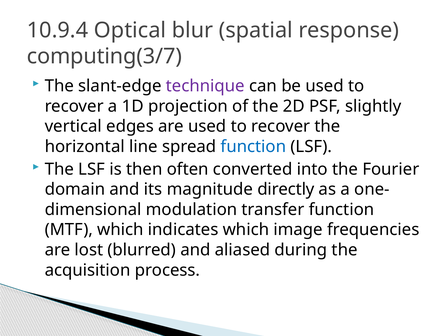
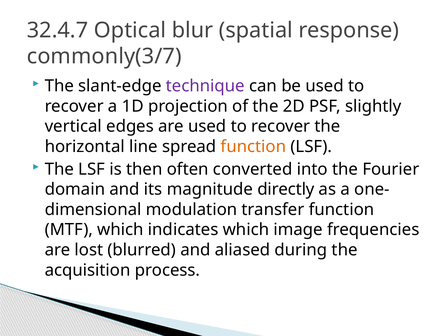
10.9.4: 10.9.4 -> 32.4.7
computing(3/7: computing(3/7 -> commonly(3/7
function at (253, 147) colour: blue -> orange
